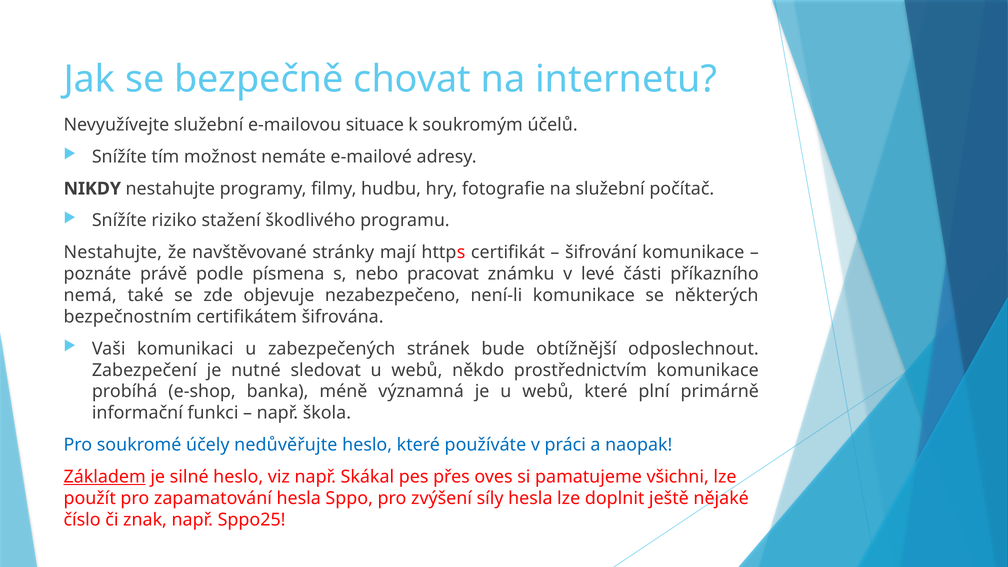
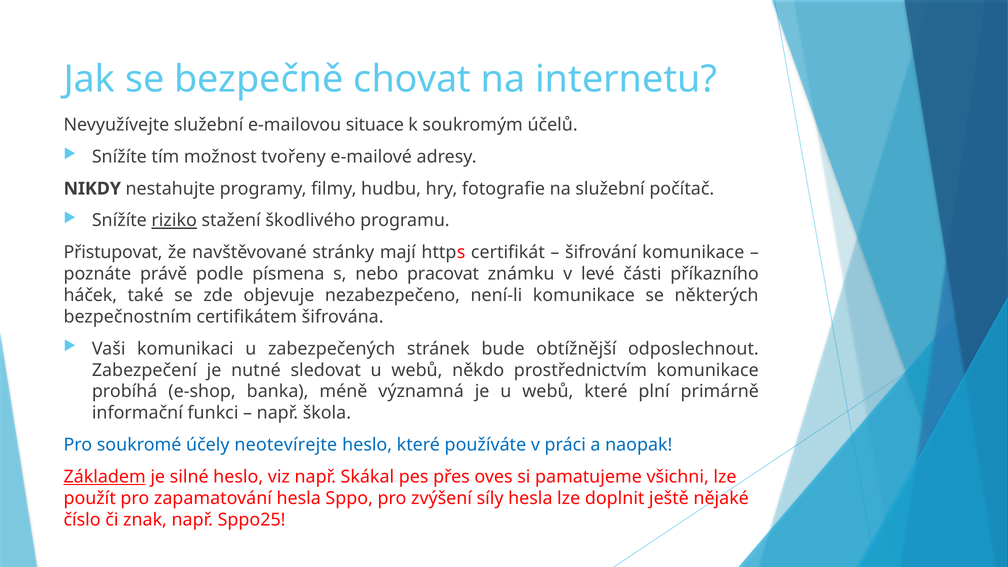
nemáte: nemáte -> tvořeny
riziko underline: none -> present
Nestahujte at (113, 252): Nestahujte -> Přistupovat
nemá: nemá -> háček
nedůvěřujte: nedůvěřujte -> neotevírejte
